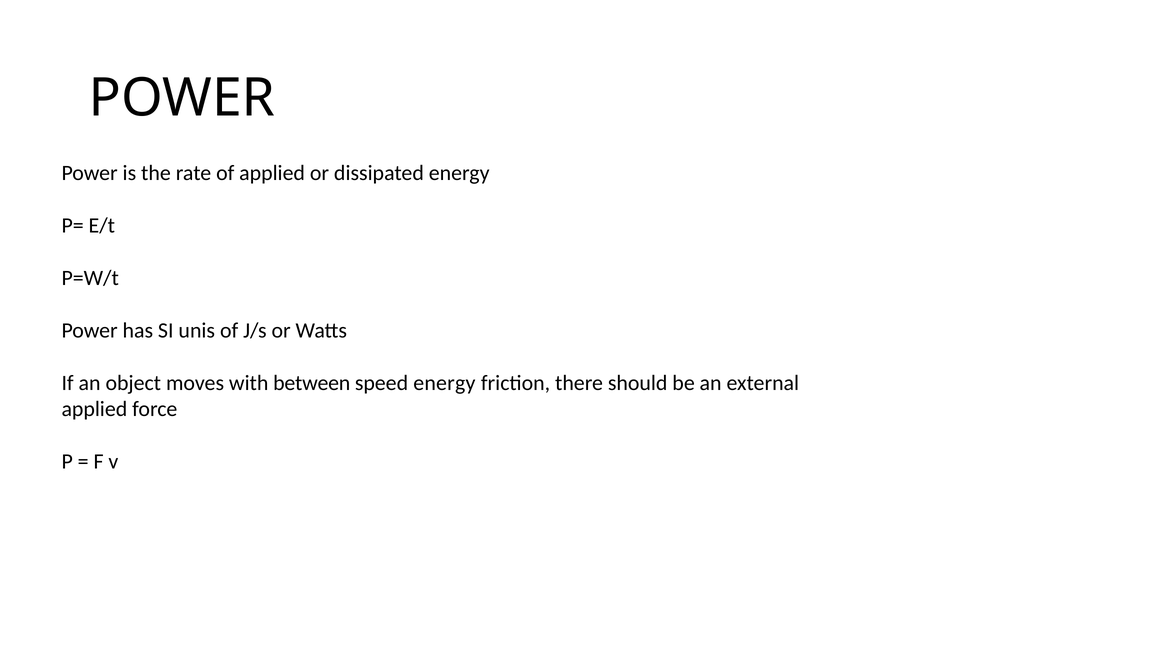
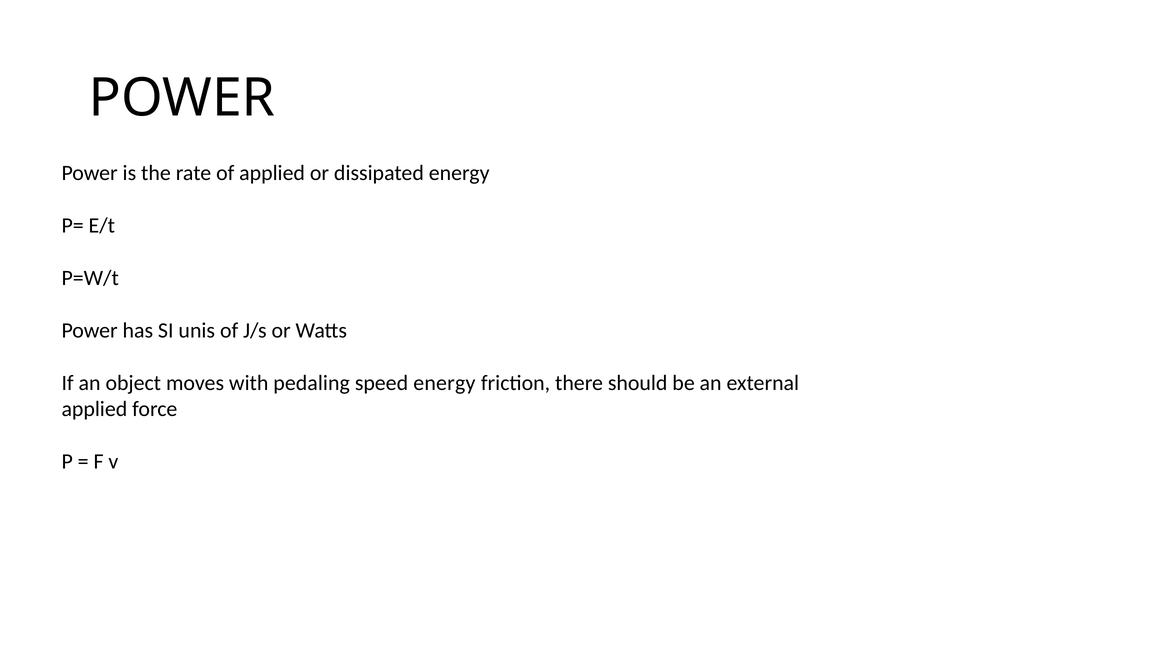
between: between -> pedaling
